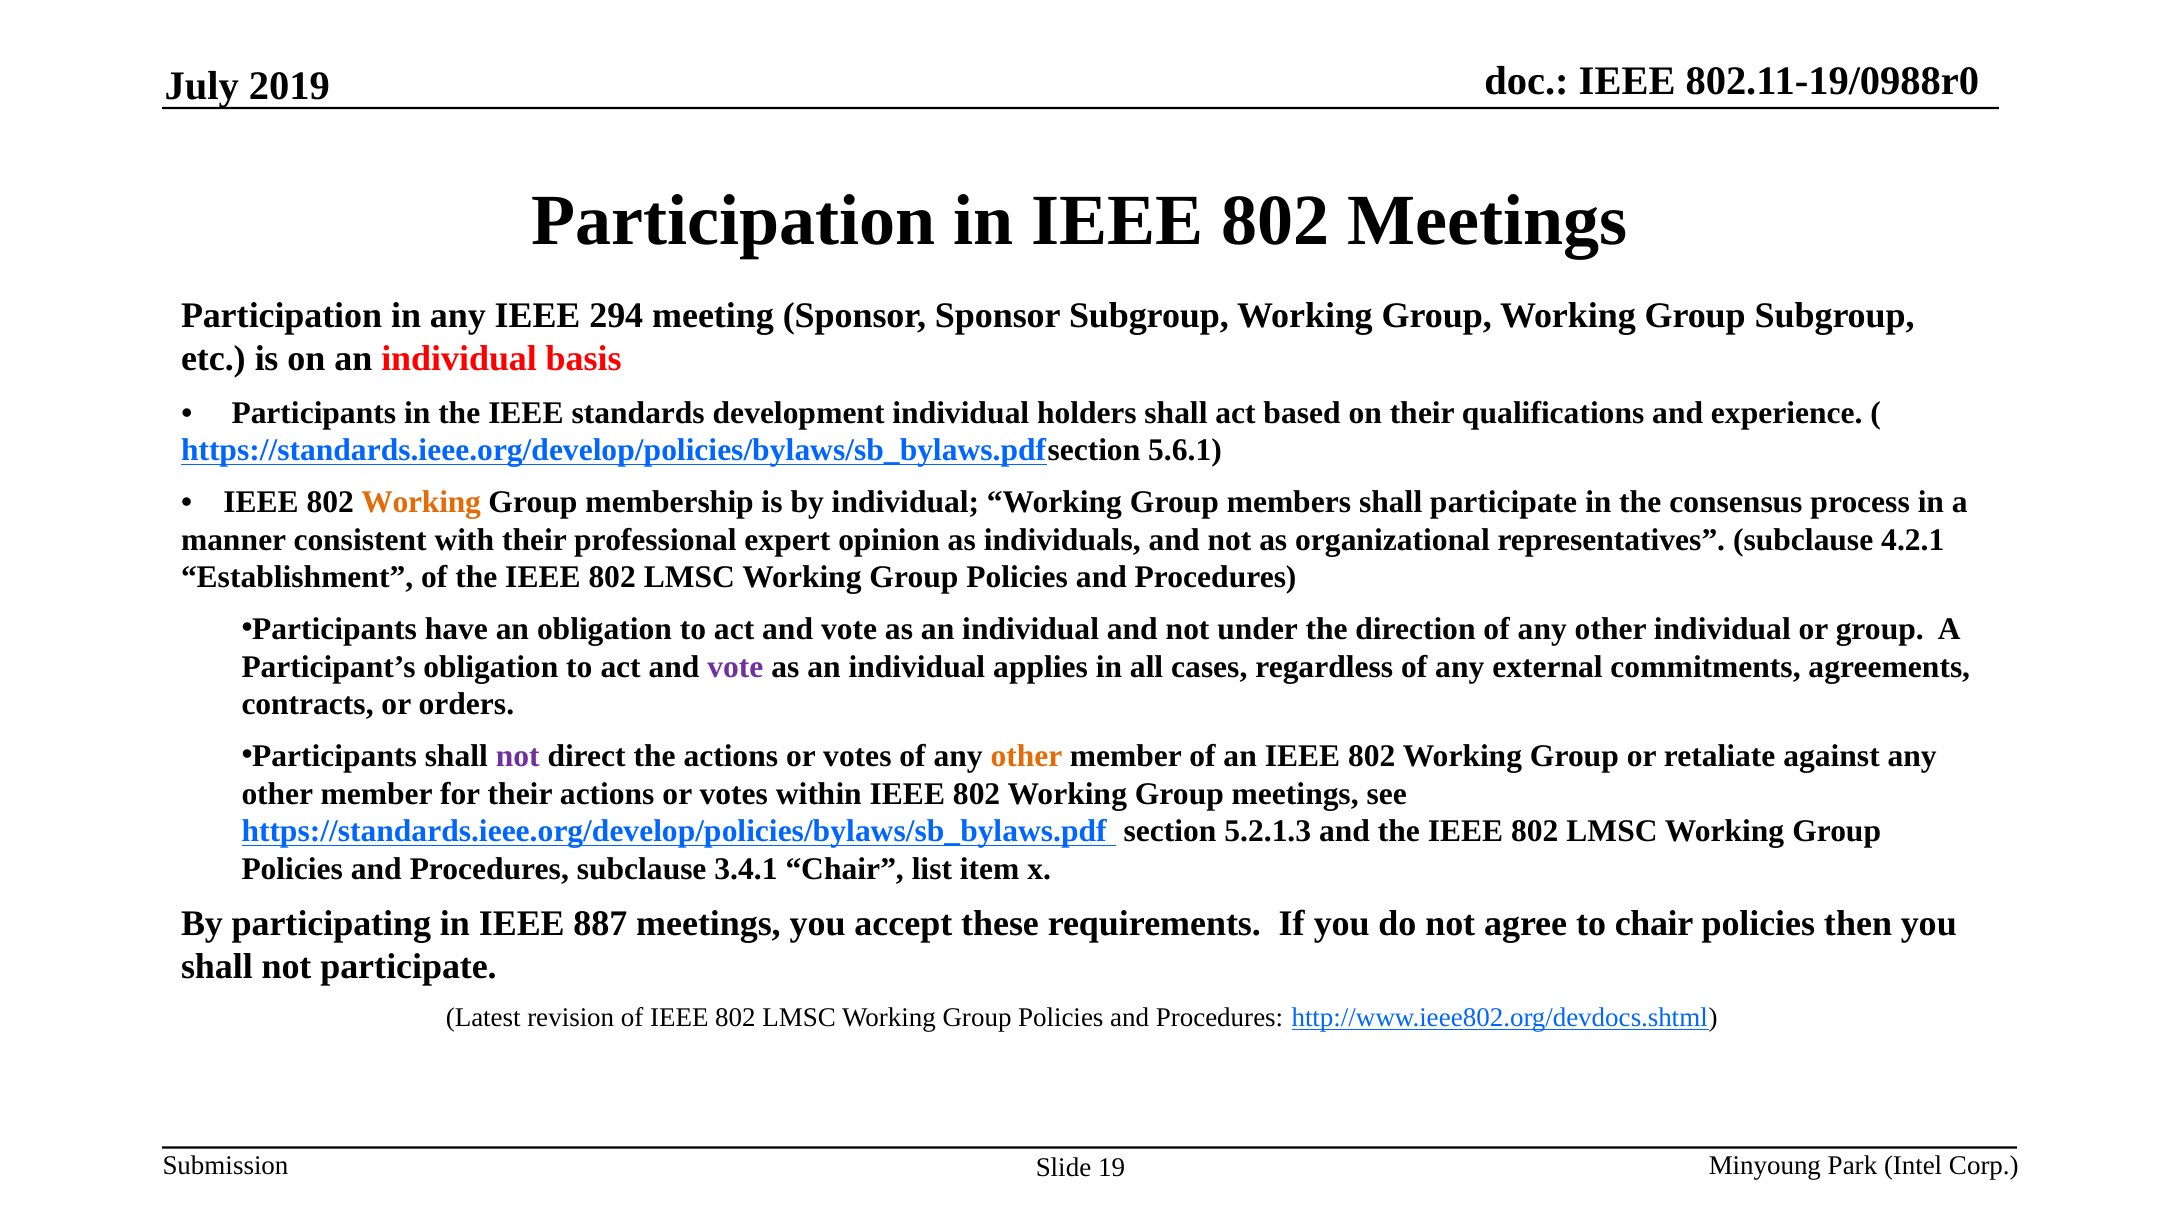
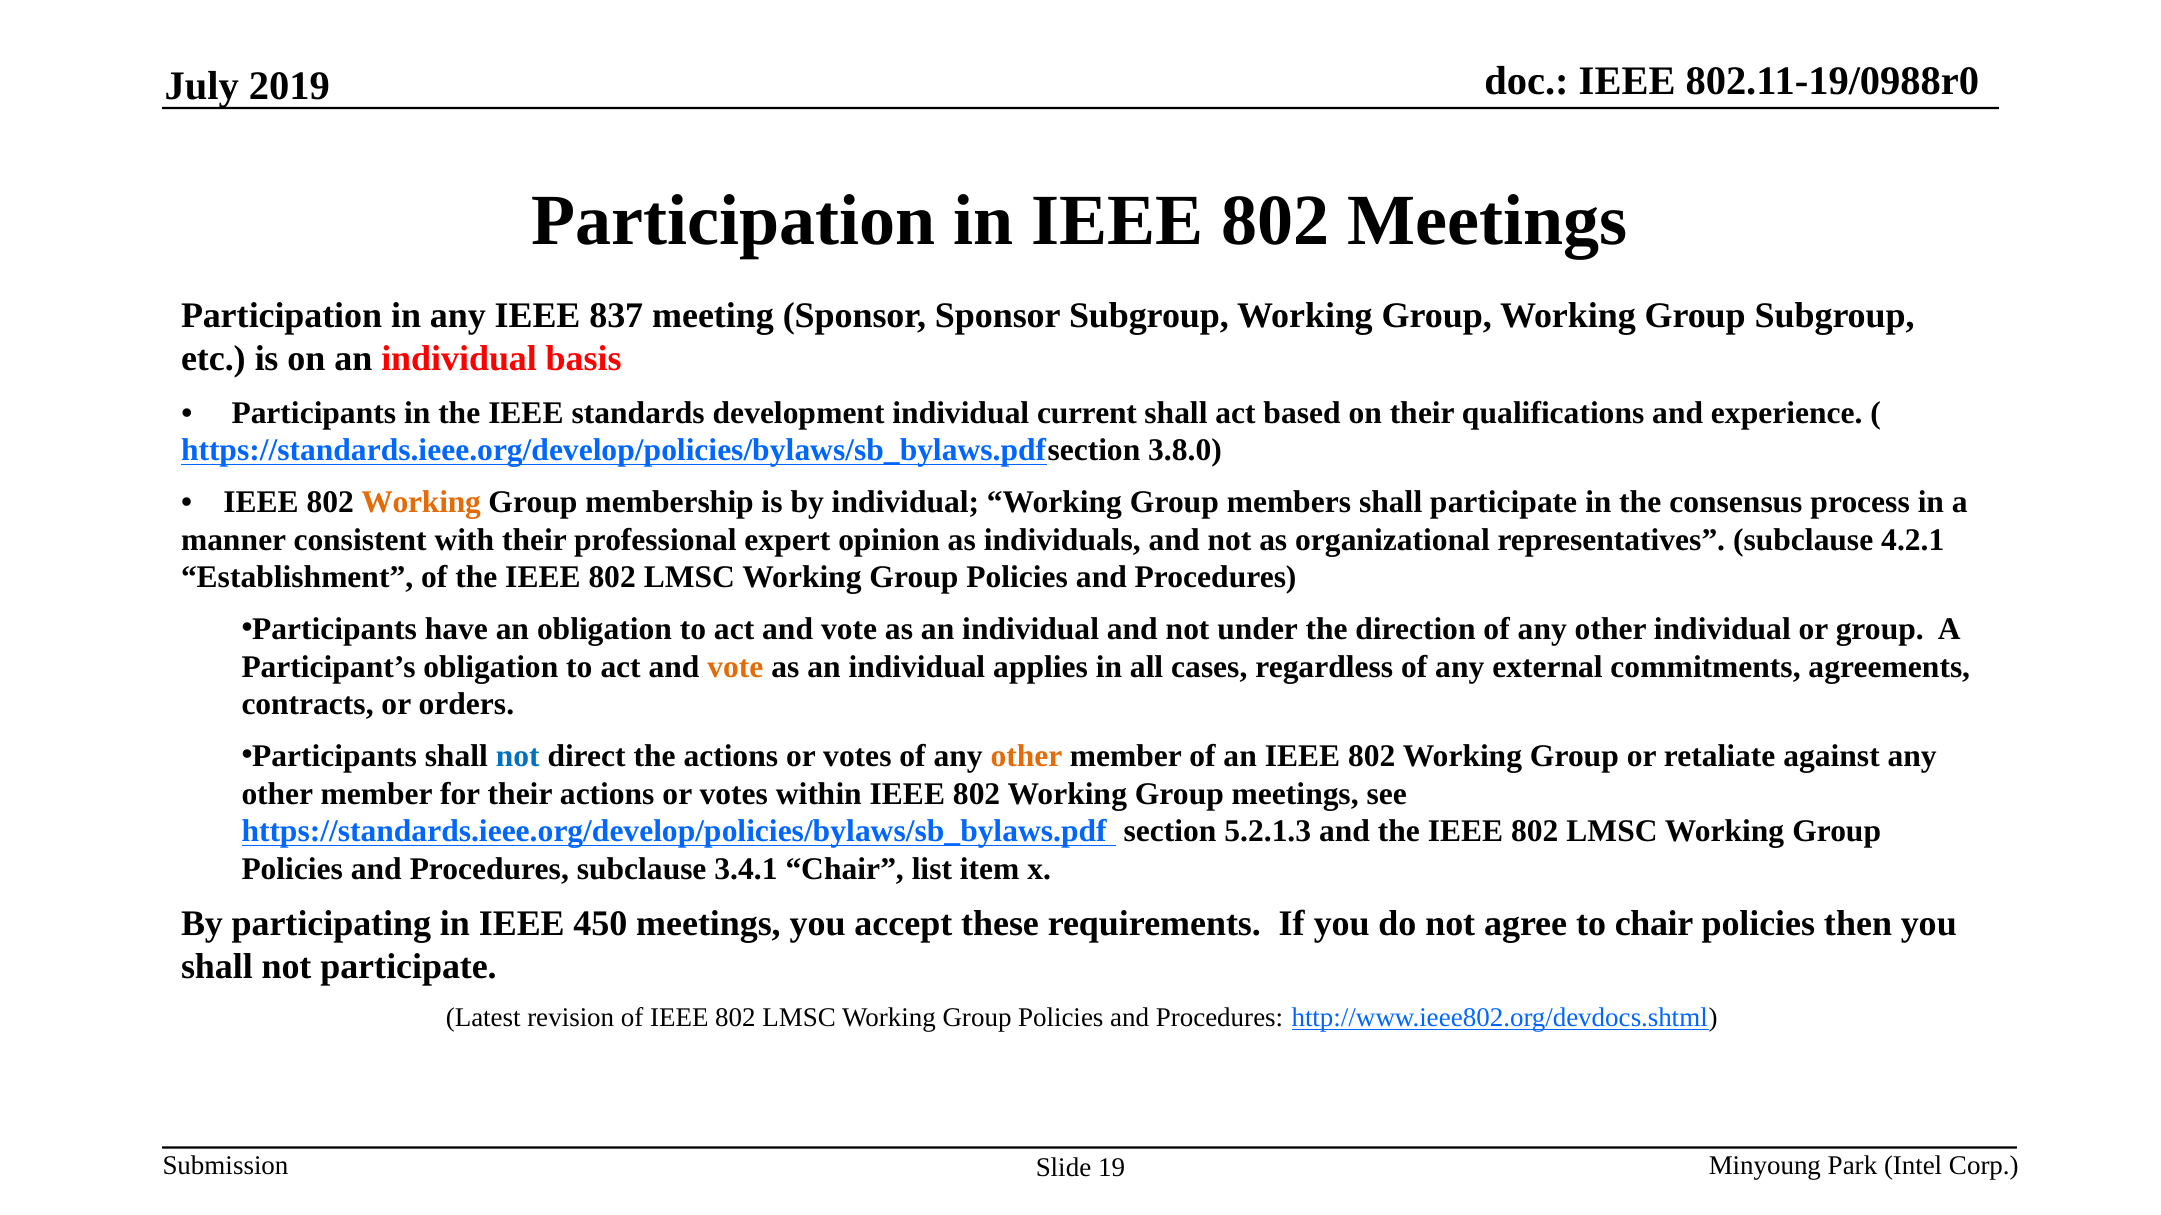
294: 294 -> 837
holders: holders -> current
5.6.1: 5.6.1 -> 3.8.0
vote at (735, 667) colour: purple -> orange
not at (518, 756) colour: purple -> blue
887: 887 -> 450
